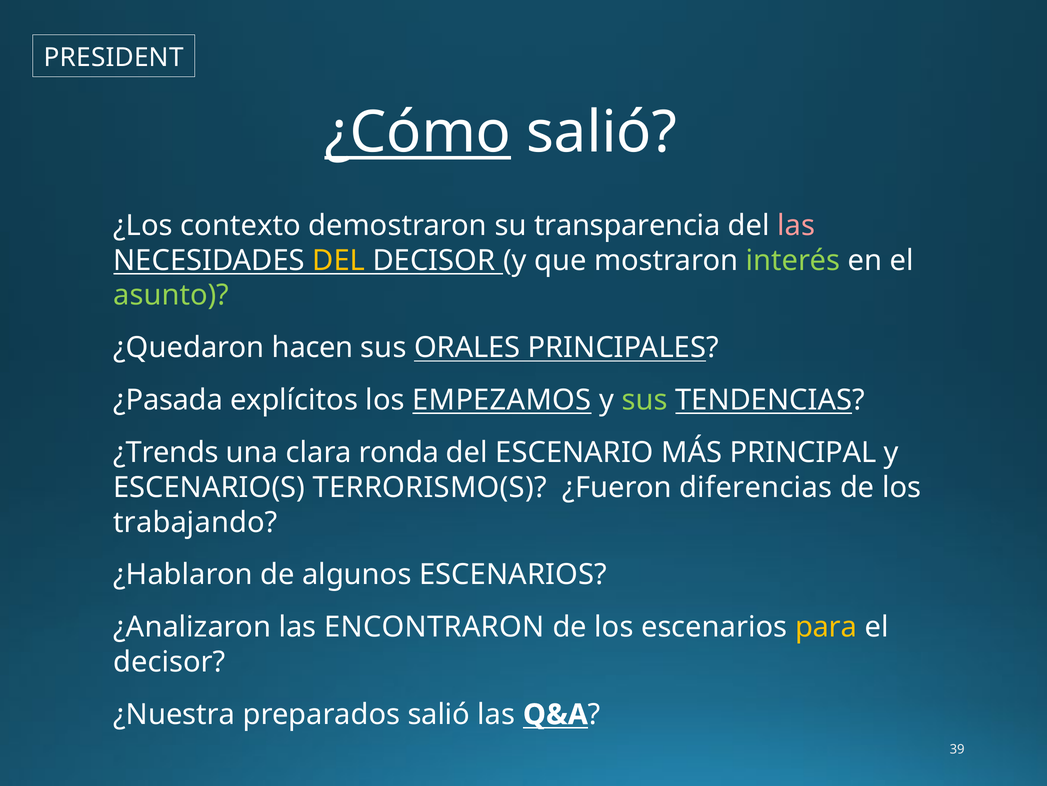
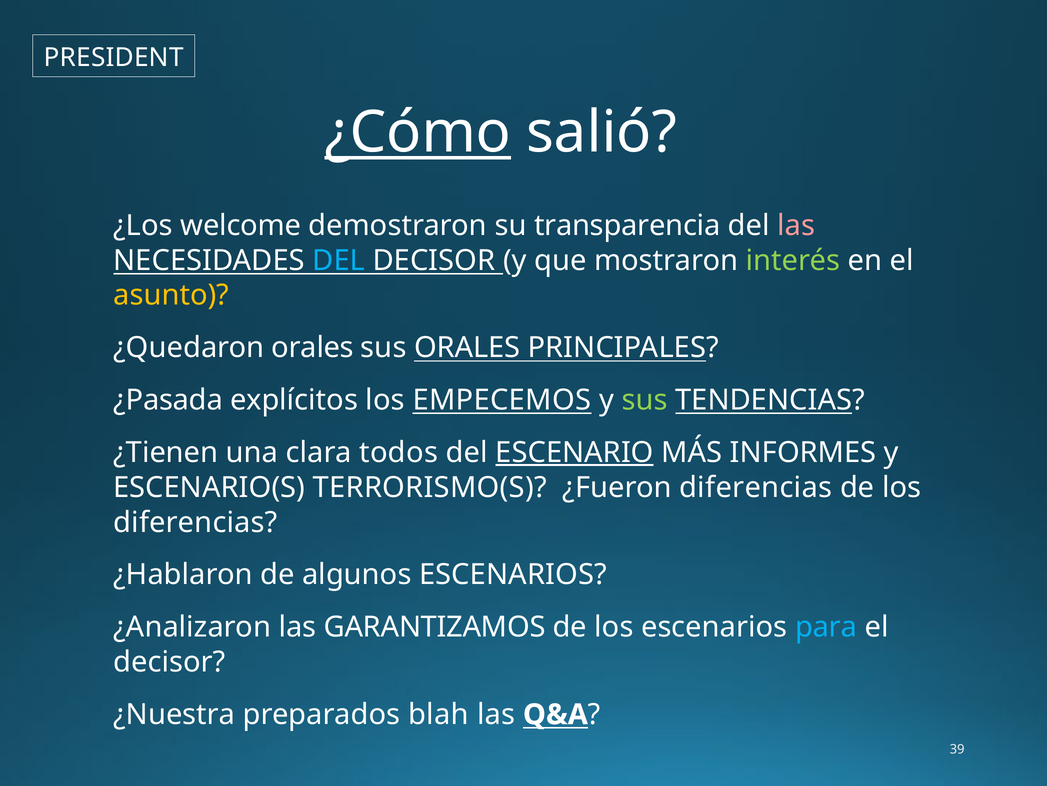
contexto: contexto -> welcome
DEL at (339, 260) colour: yellow -> light blue
asunto colour: light green -> yellow
¿Quedaron hacen: hacen -> orales
EMPEZAMOS: EMPEZAMOS -> EMPECEMOS
¿Trends: ¿Trends -> ¿Tienen
ronda: ronda -> todos
ESCENARIO underline: none -> present
PRINCIPAL: PRINCIPAL -> INFORMES
trabajando at (195, 522): trabajando -> diferencias
ENCONTRARON: ENCONTRARON -> GARANTIZAMOS
para colour: yellow -> light blue
preparados salió: salió -> blah
